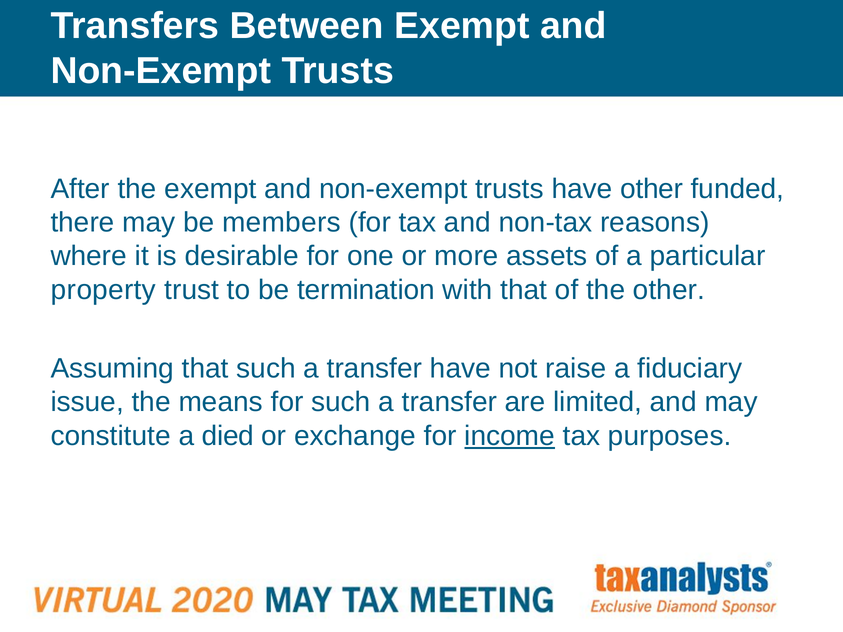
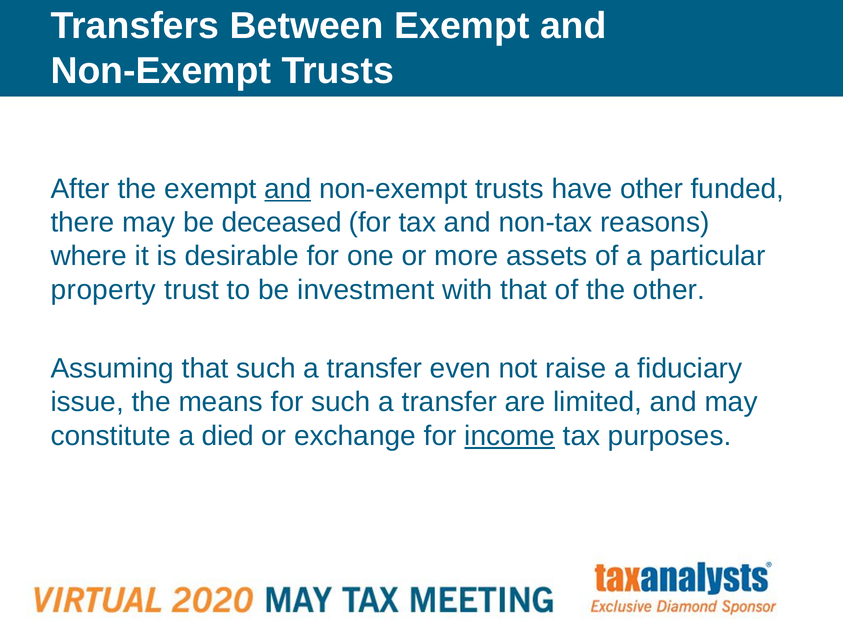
and at (288, 189) underline: none -> present
members: members -> deceased
termination: termination -> investment
transfer have: have -> even
